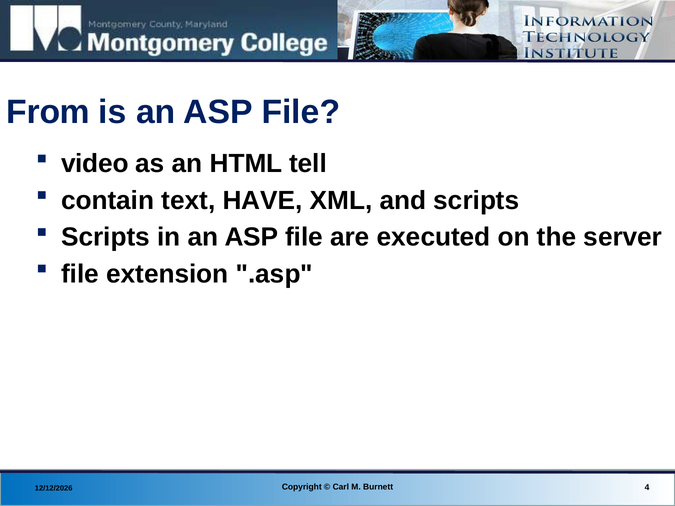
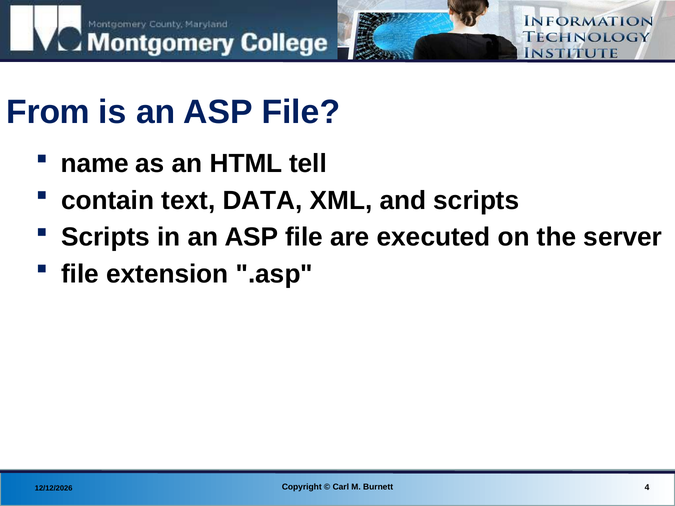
video: video -> name
HAVE: HAVE -> DATA
